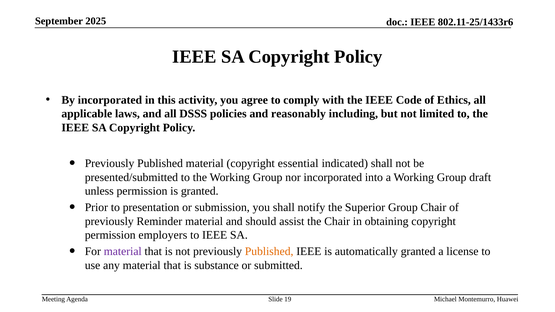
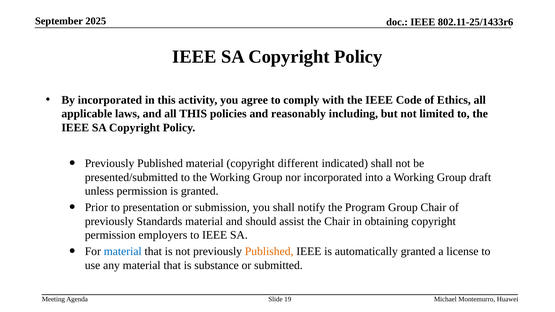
all DSSS: DSSS -> THIS
essential: essential -> different
Superior: Superior -> Program
Reminder: Reminder -> Standards
material at (123, 252) colour: purple -> blue
